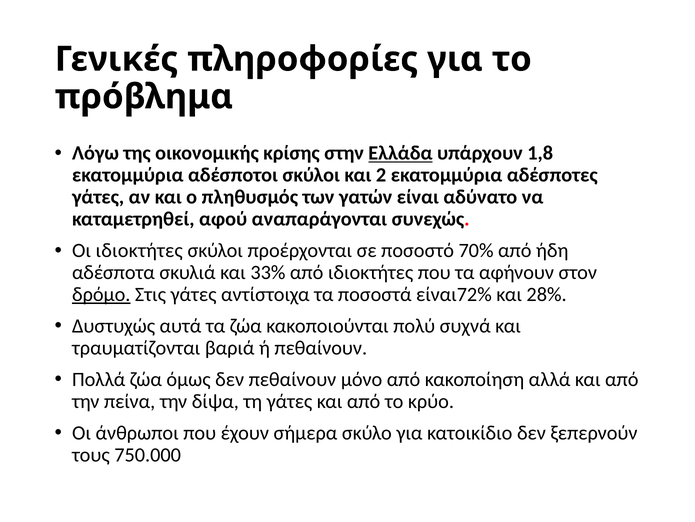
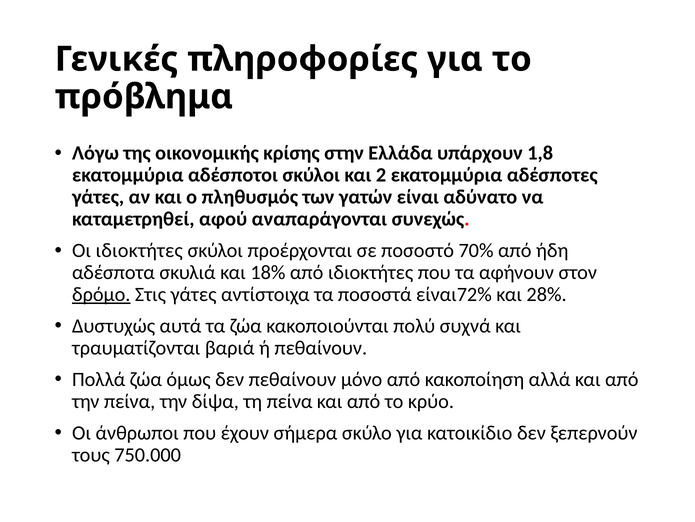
Ελλάδα underline: present -> none
33%: 33% -> 18%
τη γάτες: γάτες -> πείνα
